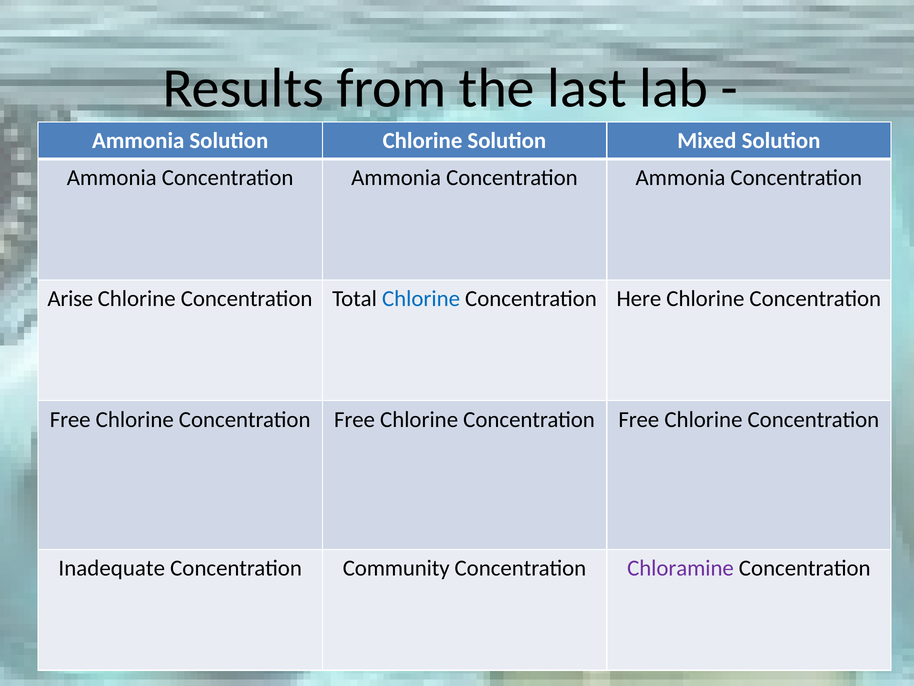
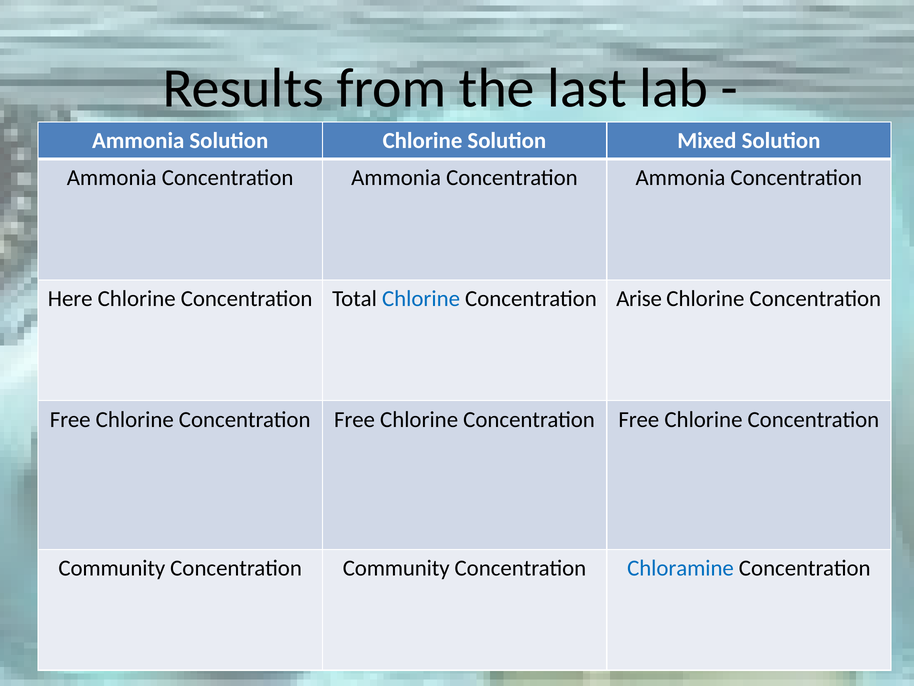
Arise: Arise -> Here
Here: Here -> Arise
Inadequate at (112, 568): Inadequate -> Community
Chloramine colour: purple -> blue
